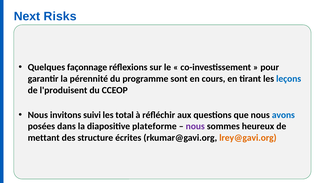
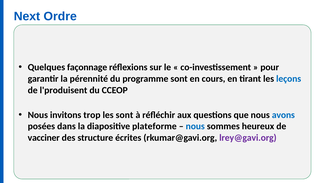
Risks: Risks -> Ordre
suivi: suivi -> trop
les total: total -> sont
nous at (195, 126) colour: purple -> blue
mettant: mettant -> vacciner
lrey@gavi.org colour: orange -> purple
